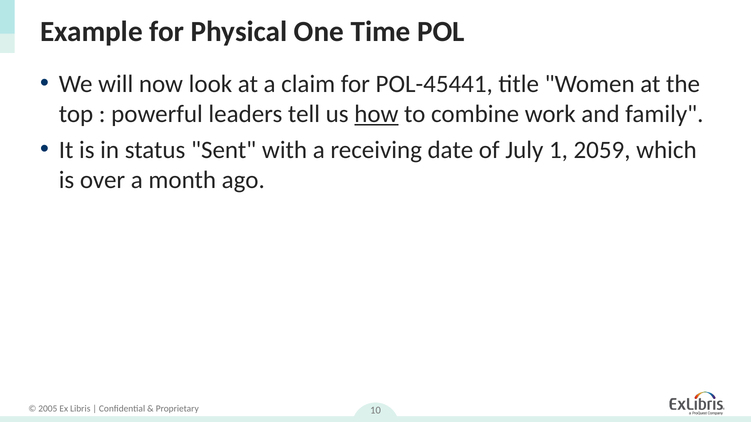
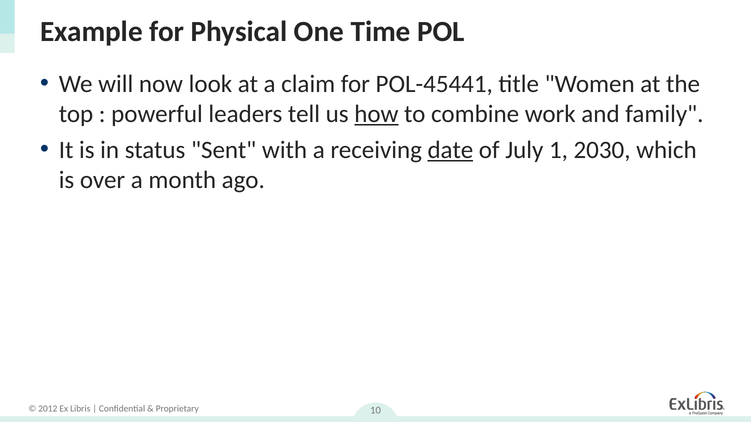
date underline: none -> present
2059: 2059 -> 2030
2005: 2005 -> 2012
